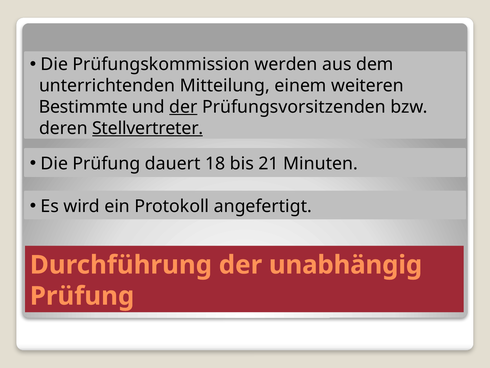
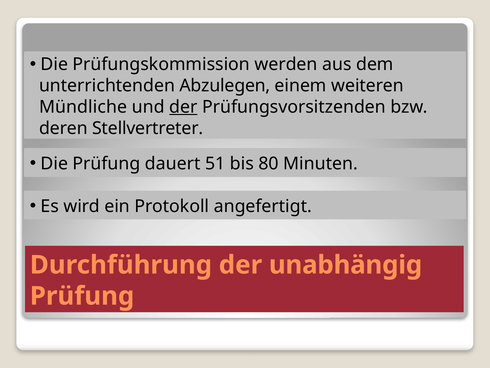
Mitteilung: Mitteilung -> Abzulegen
Bestimmte: Bestimmte -> Mündliche
Stellvertreter underline: present -> none
18: 18 -> 51
21: 21 -> 80
